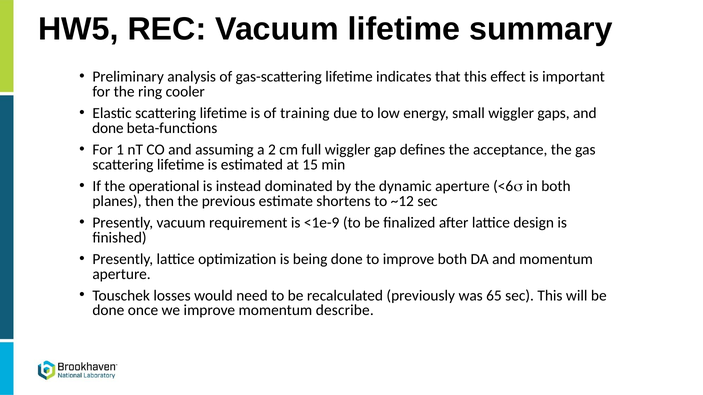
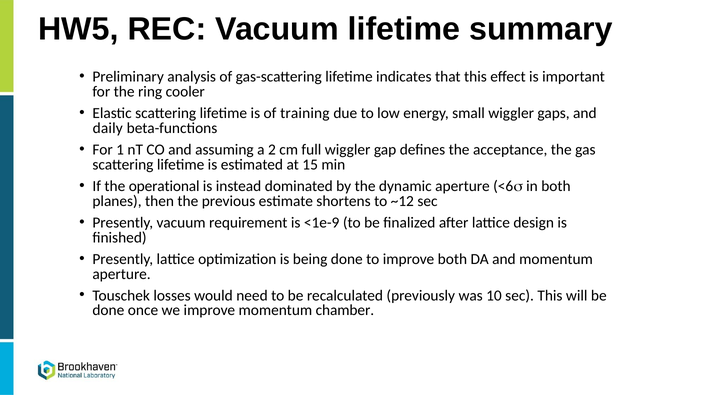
done at (108, 128): done -> daily
65: 65 -> 10
describe: describe -> chamber
